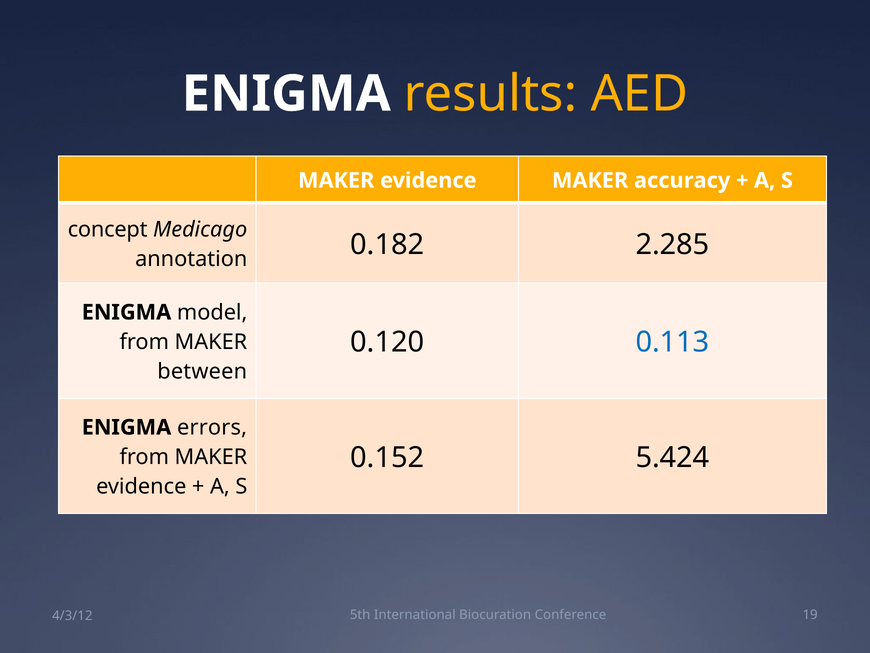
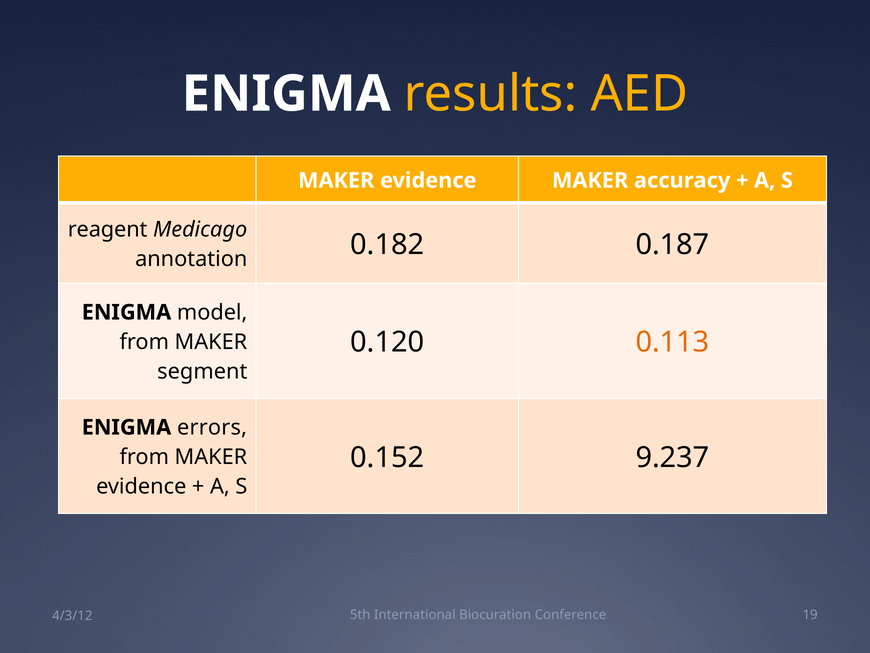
concept: concept -> reagent
2.285: 2.285 -> 0.187
0.113 colour: blue -> orange
between: between -> segment
5.424: 5.424 -> 9.237
